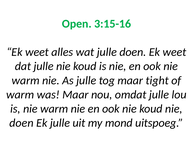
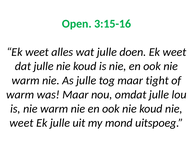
doen at (21, 123): doen -> weet
